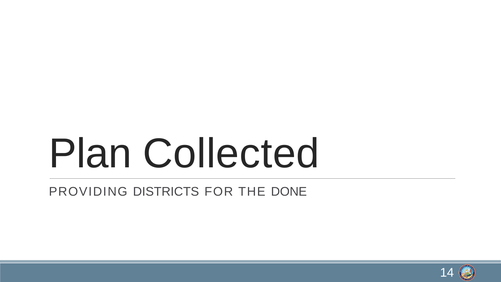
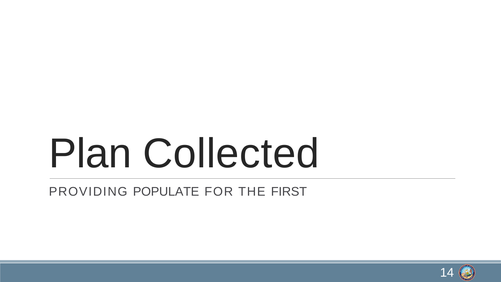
DISTRICTS: DISTRICTS -> POPULATE
DONE: DONE -> FIRST
